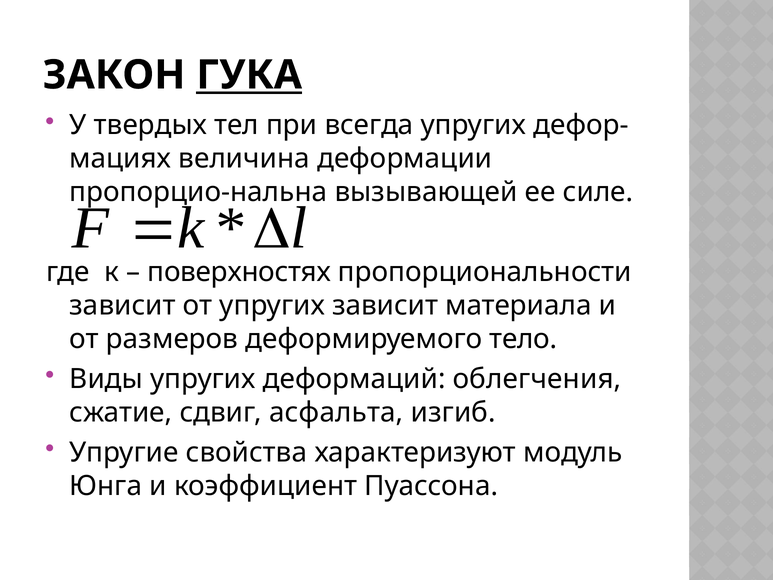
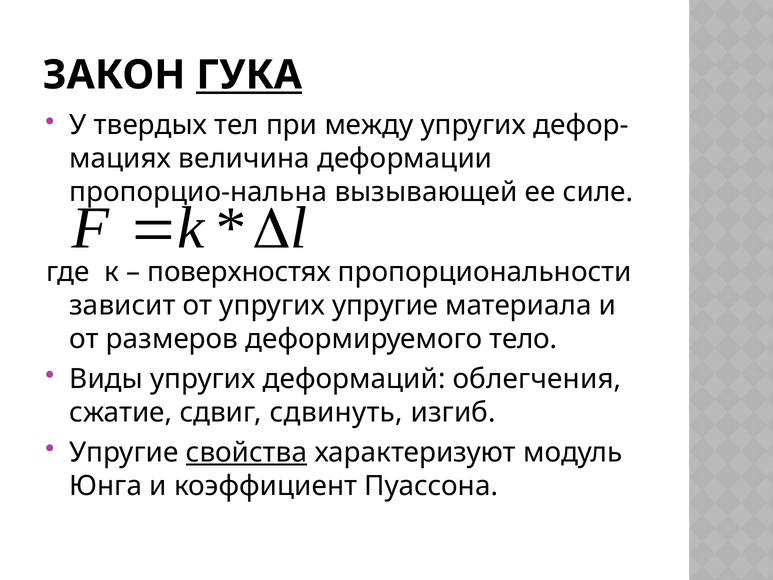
всегда: всегда -> между
упругих зависит: зависит -> упругие
асфальта: асфальта -> сдвинуть
свойства underline: none -> present
